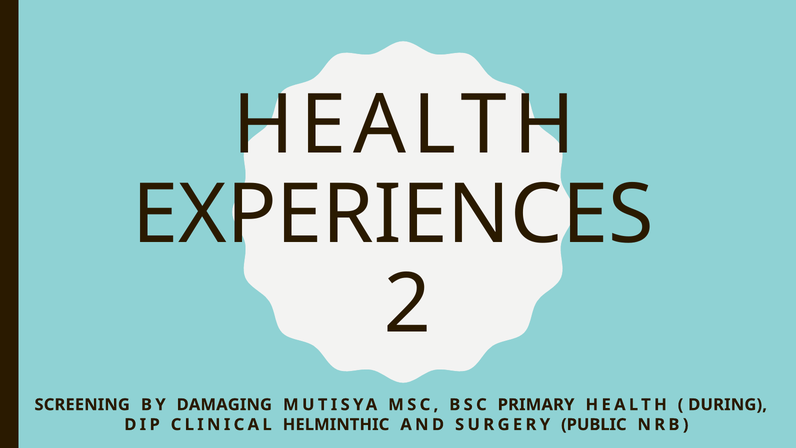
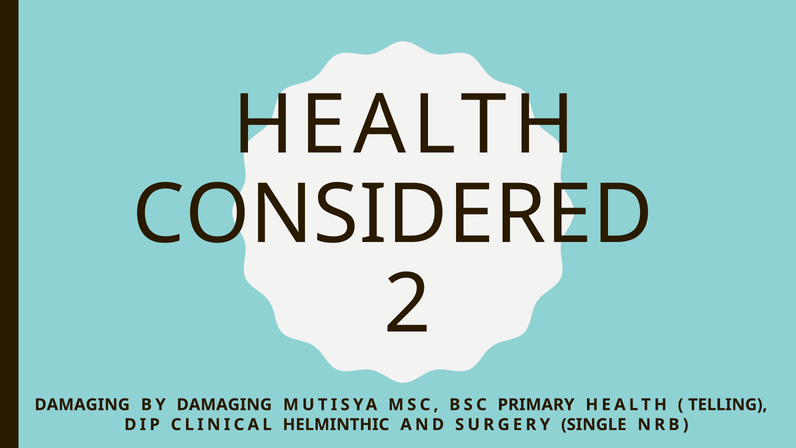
EXPERIENCES: EXPERIENCES -> CONSIDERED
SCREENING at (82, 404): SCREENING -> DAMAGING
DURING: DURING -> TELLING
PUBLIC: PUBLIC -> SINGLE
